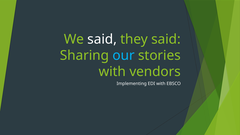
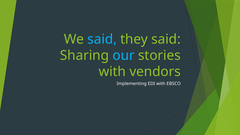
said at (102, 39) colour: white -> light blue
